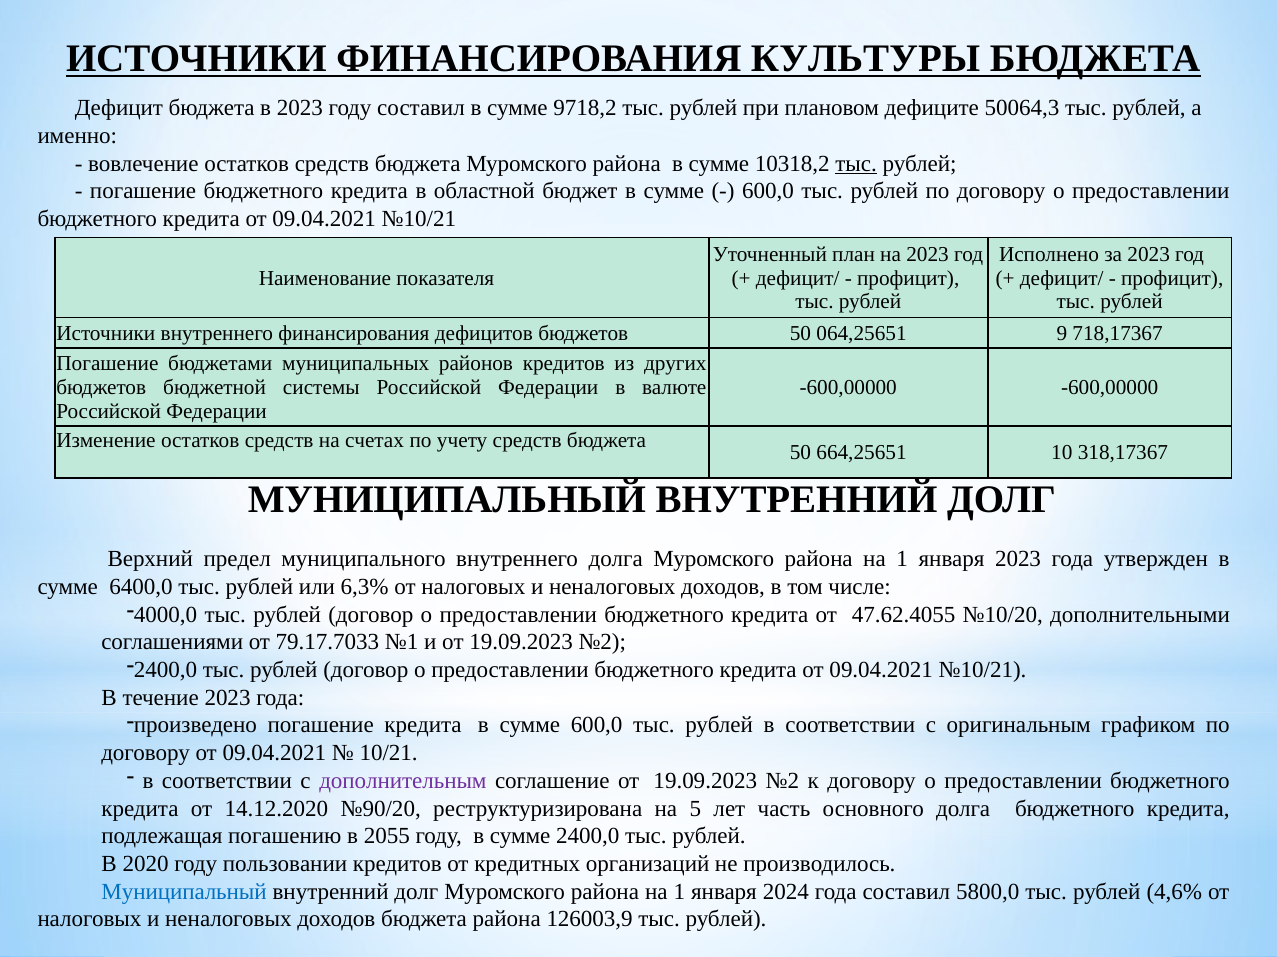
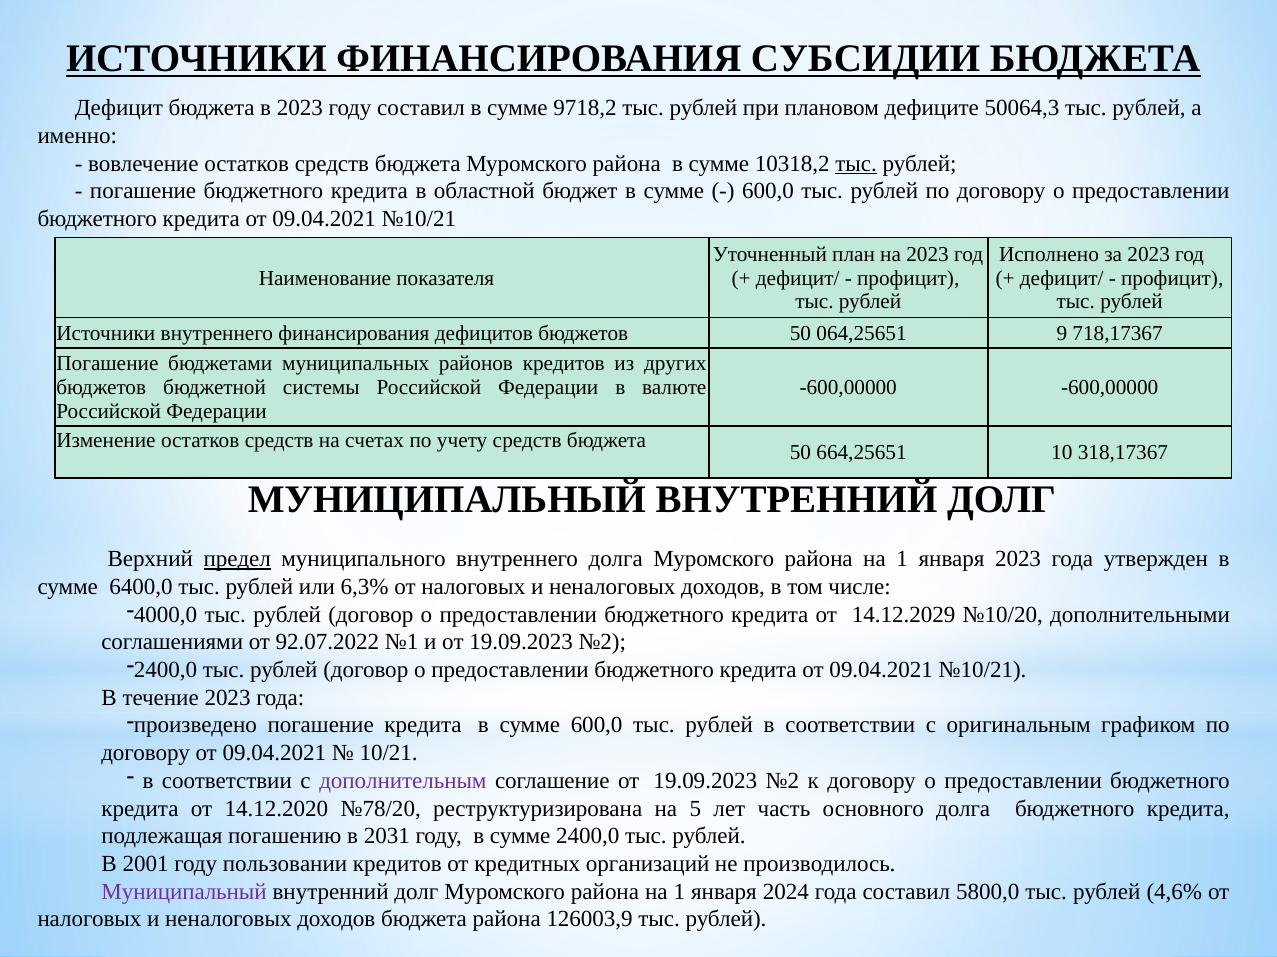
КУЛЬТУРЫ: КУЛЬТУРЫ -> СУБСИДИИ
предел underline: none -> present
47.62.4055: 47.62.4055 -> 14.12.2029
79.17.7033: 79.17.7033 -> 92.07.2022
№90/20: №90/20 -> №78/20
2055: 2055 -> 2031
2020: 2020 -> 2001
Муниципальный at (184, 892) colour: blue -> purple
